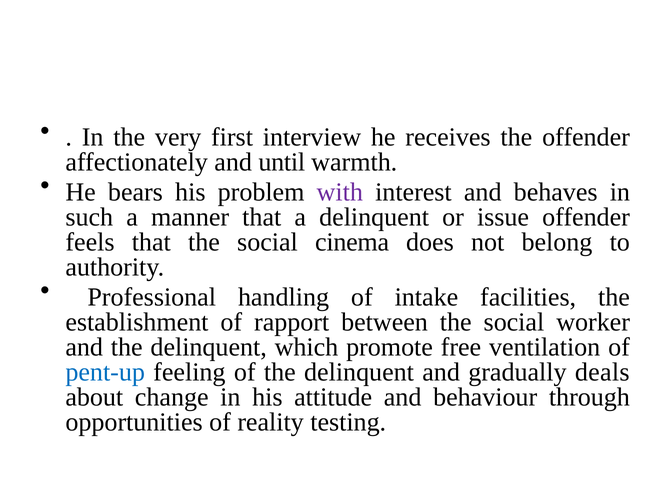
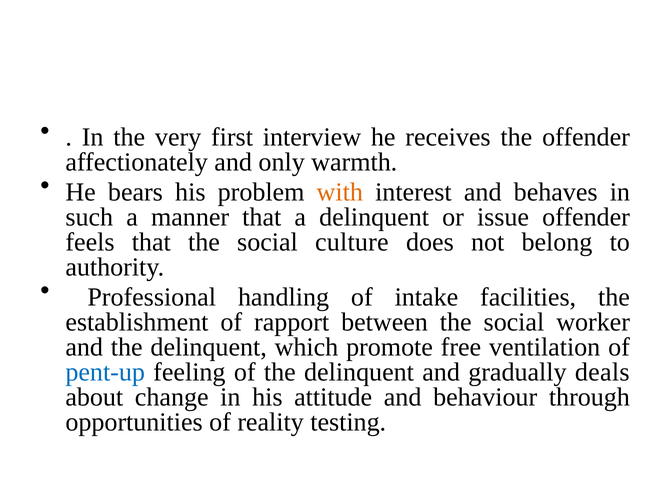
until: until -> only
with colour: purple -> orange
cinema: cinema -> culture
